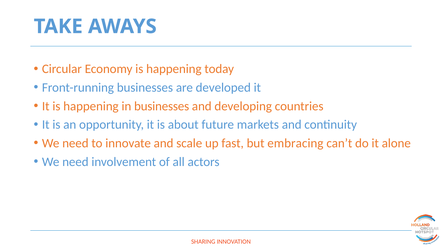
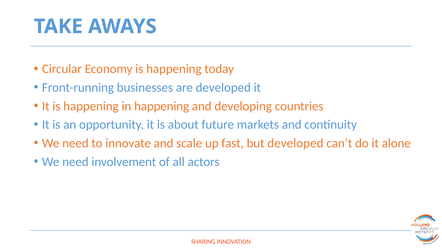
in businesses: businesses -> happening
but embracing: embracing -> developed
